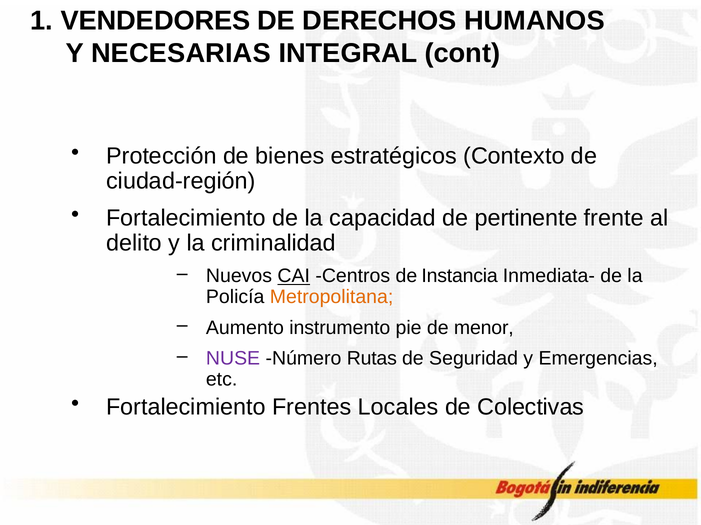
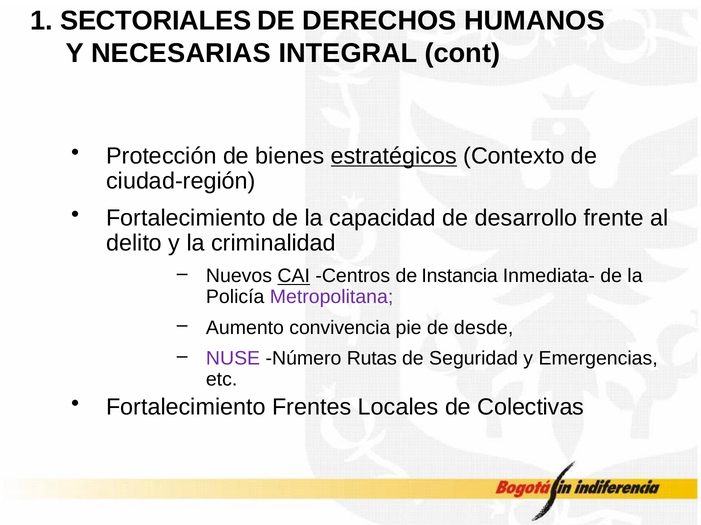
VENDEDORES: VENDEDORES -> SECTORIALES
estratégicos underline: none -> present
pertinente: pertinente -> desarrollo
Metropolitana colour: orange -> purple
instrumento: instrumento -> convivencia
menor: menor -> desde
